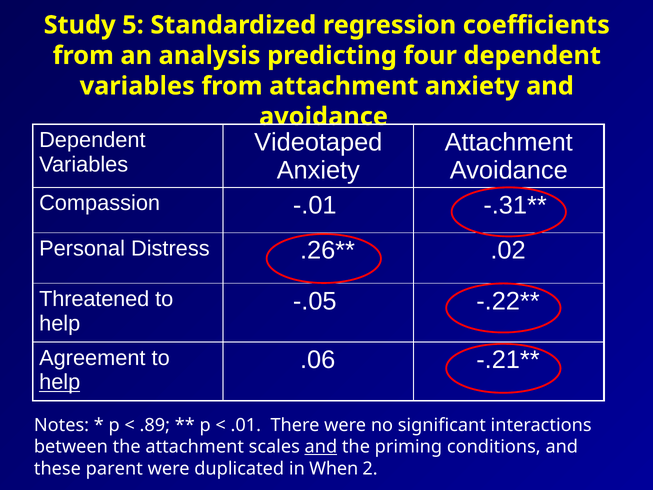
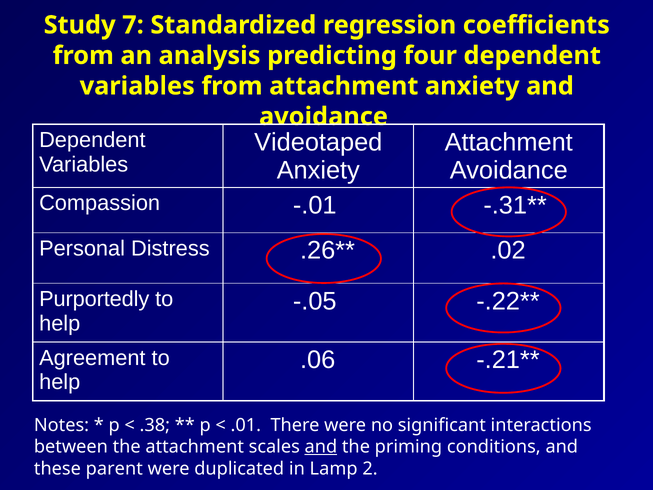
5: 5 -> 7
Threatened: Threatened -> Purportedly
help at (60, 382) underline: present -> none
.89: .89 -> .38
When: When -> Lamp
